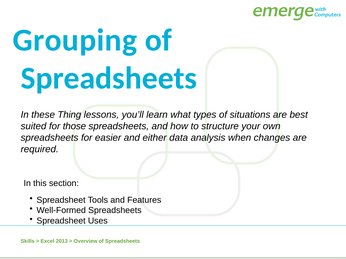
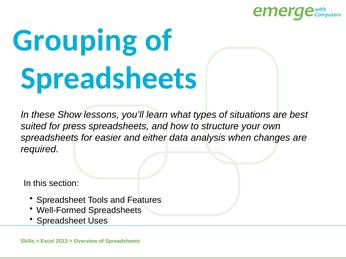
Thing: Thing -> Show
those: those -> press
